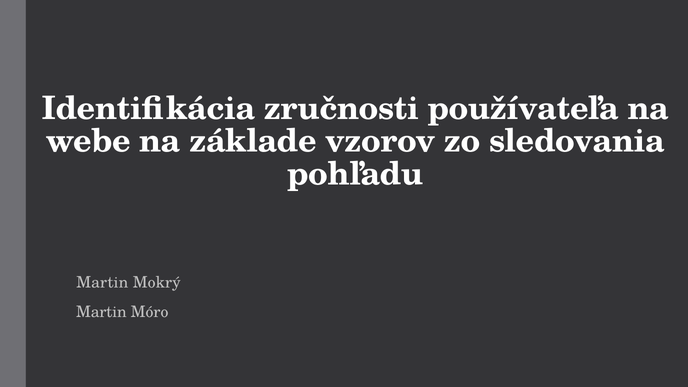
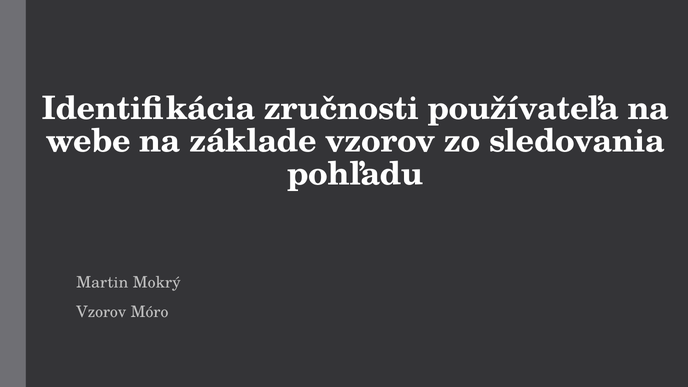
Martin at (101, 312): Martin -> Vzorov
